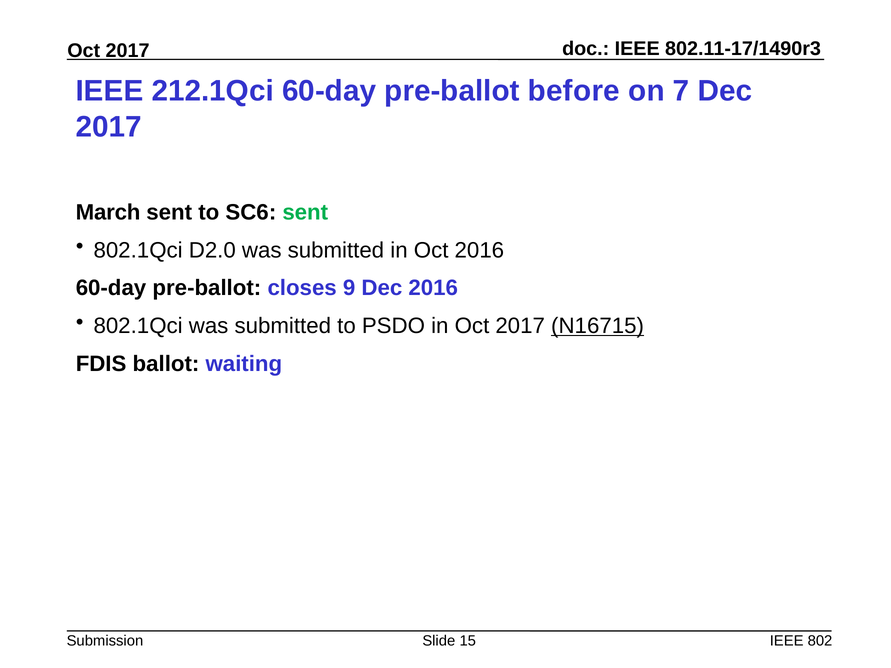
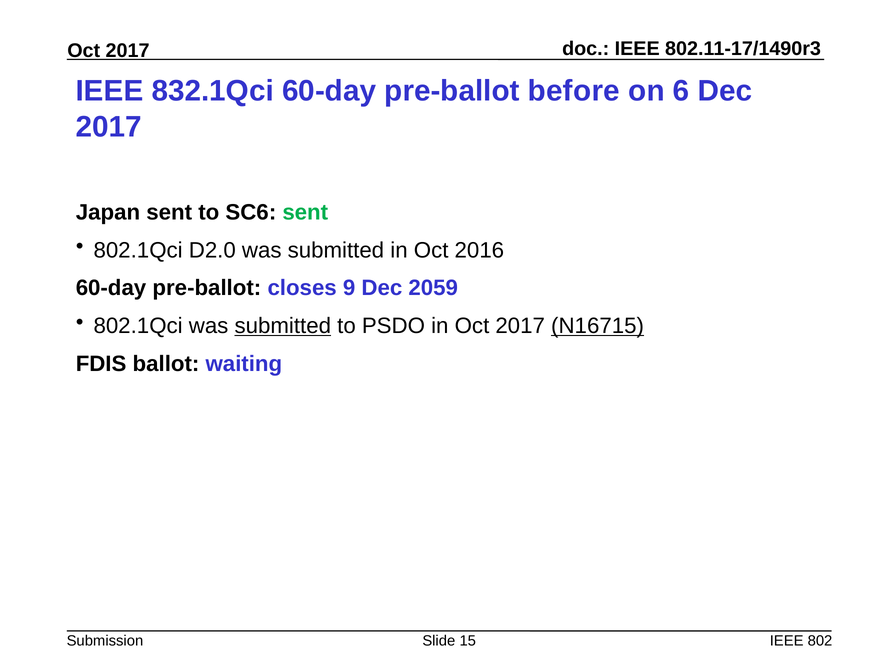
212.1Qci: 212.1Qci -> 832.1Qci
7: 7 -> 6
March: March -> Japan
Dec 2016: 2016 -> 2059
submitted at (283, 326) underline: none -> present
